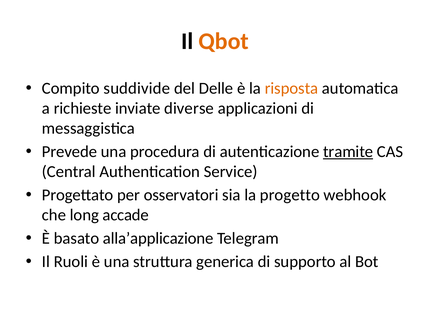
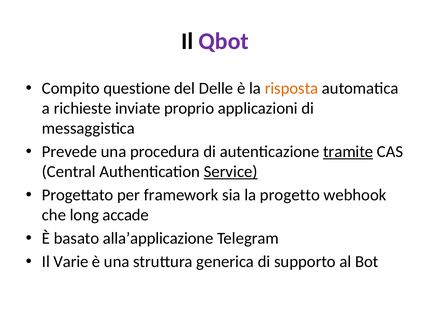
Qbot colour: orange -> purple
suddivide: suddivide -> questione
diverse: diverse -> proprio
Service underline: none -> present
osservatori: osservatori -> framework
Ruoli: Ruoli -> Varie
